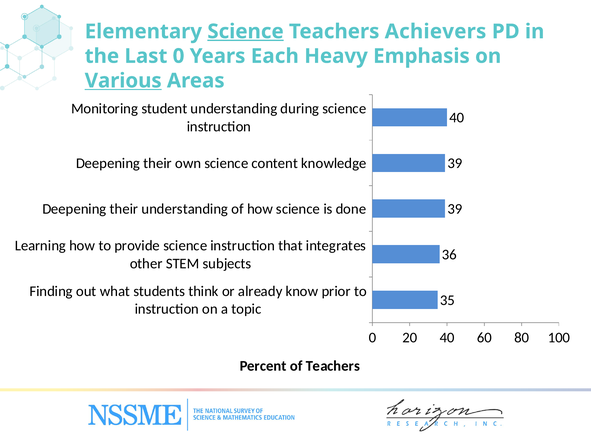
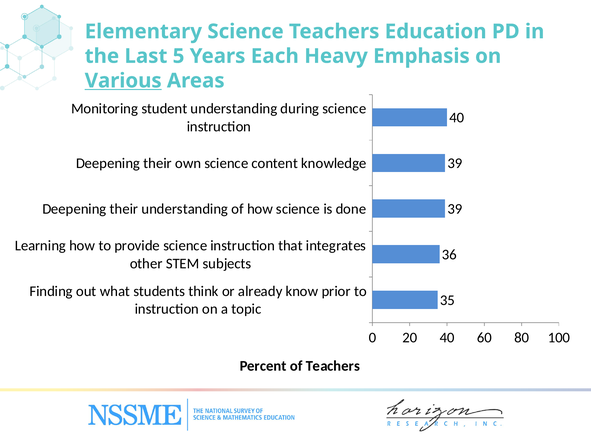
Science at (246, 32) underline: present -> none
Achievers: Achievers -> Education
Last 0: 0 -> 5
